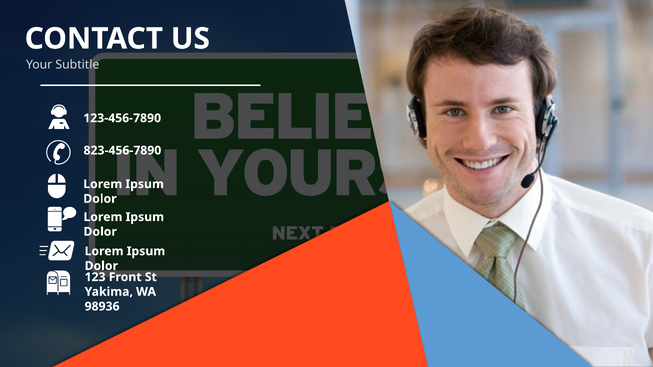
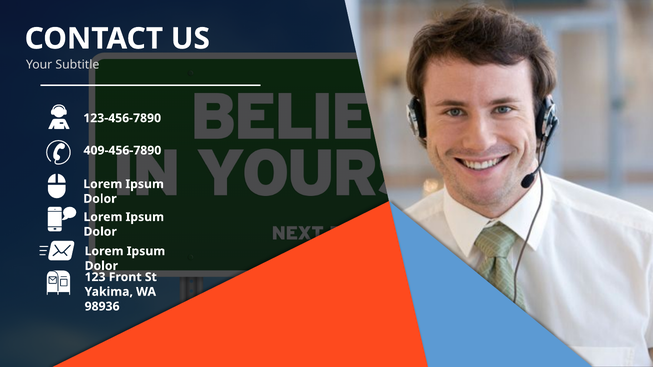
823-456-7890: 823-456-7890 -> 409-456-7890
